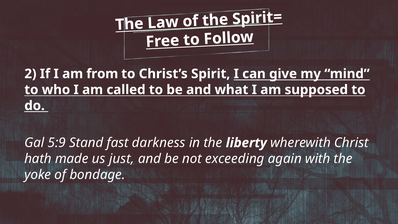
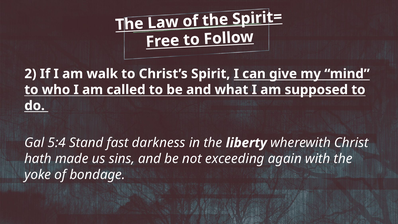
from: from -> walk
5:9: 5:9 -> 5:4
just: just -> sins
